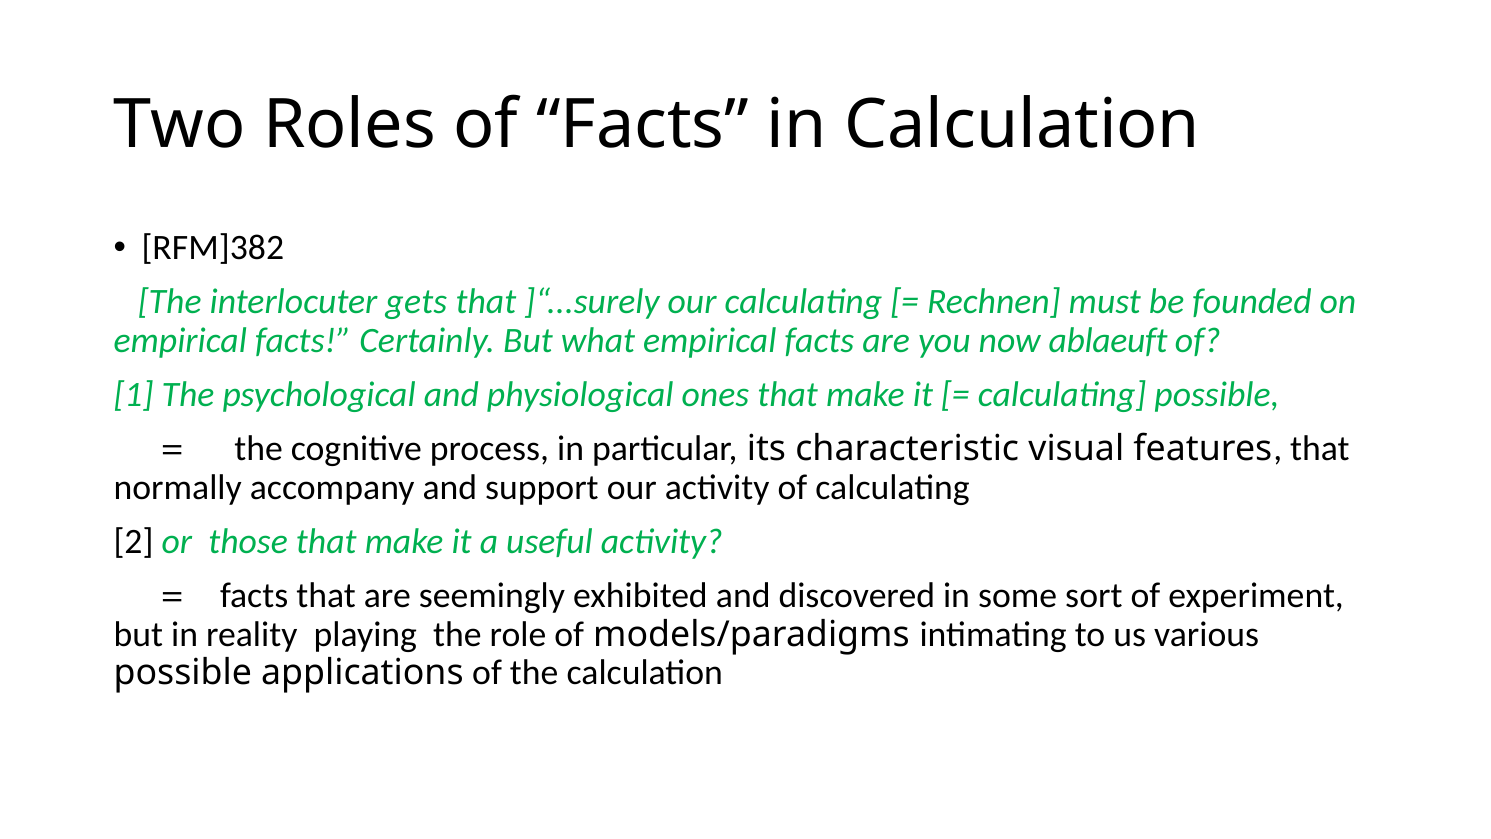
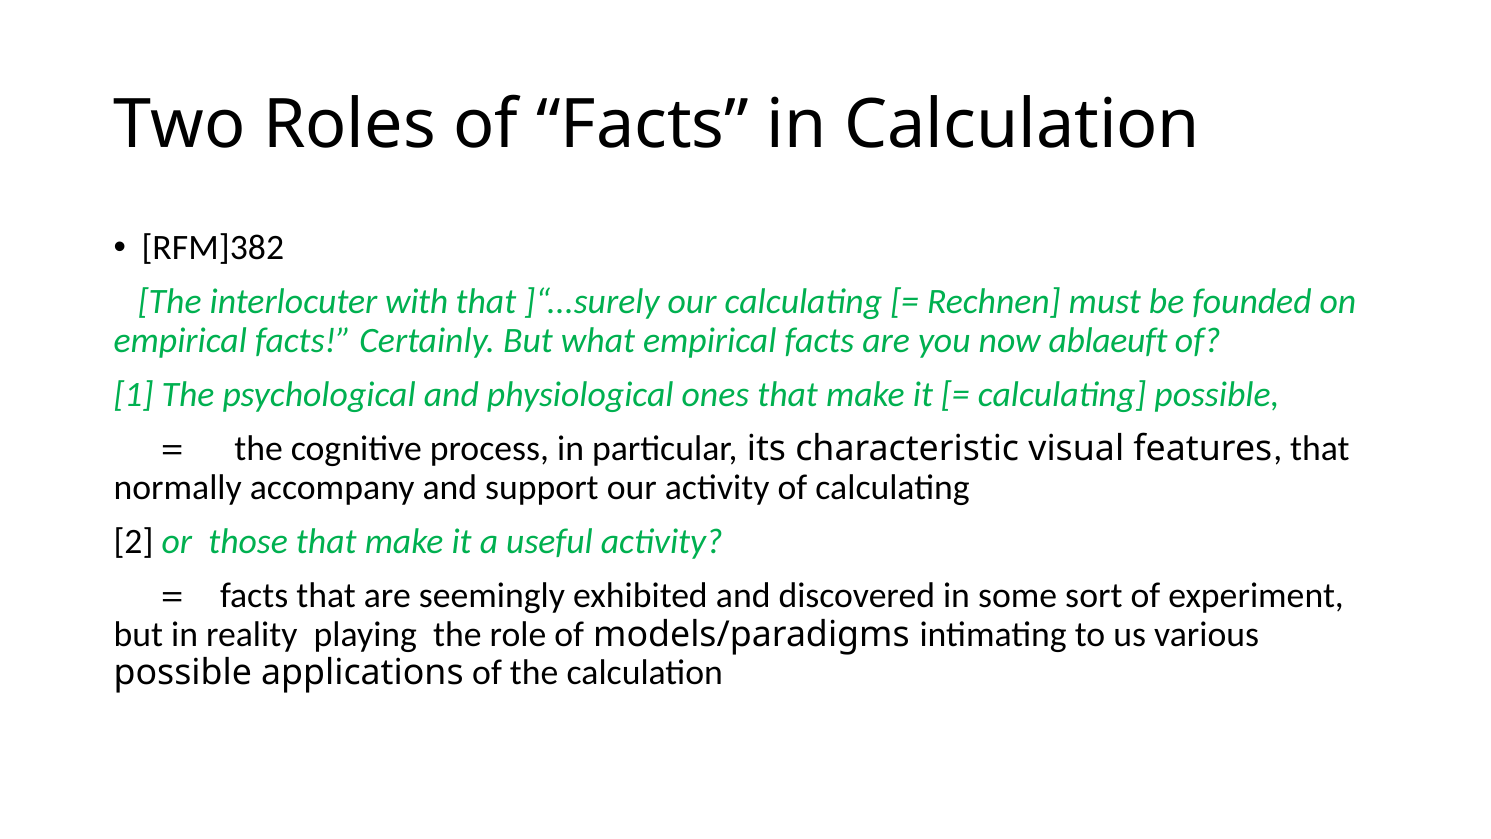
gets: gets -> with
